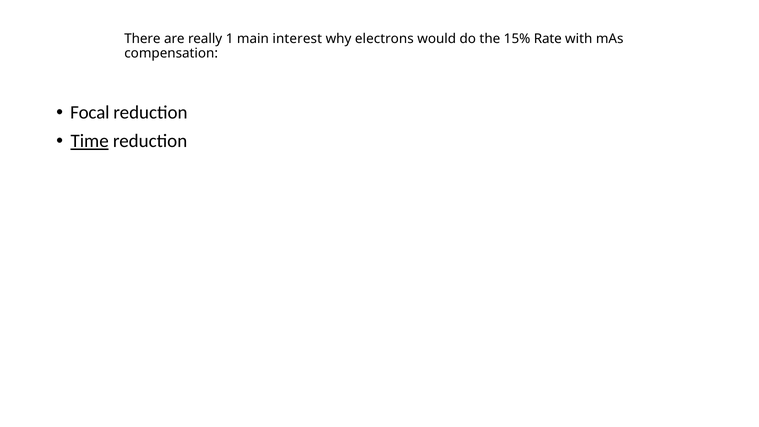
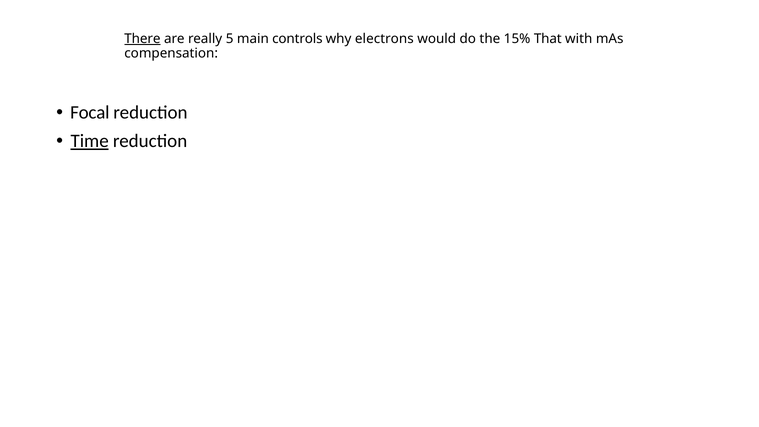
There underline: none -> present
1: 1 -> 5
interest: interest -> controls
Rate: Rate -> That
